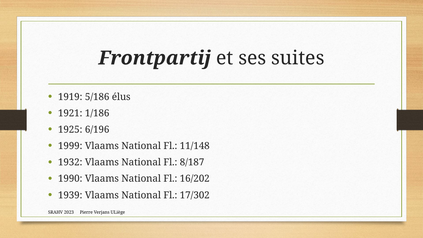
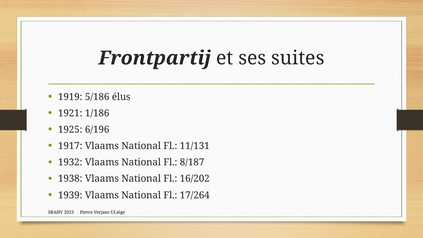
1999: 1999 -> 1917
11/148: 11/148 -> 11/131
1990: 1990 -> 1938
17/302: 17/302 -> 17/264
